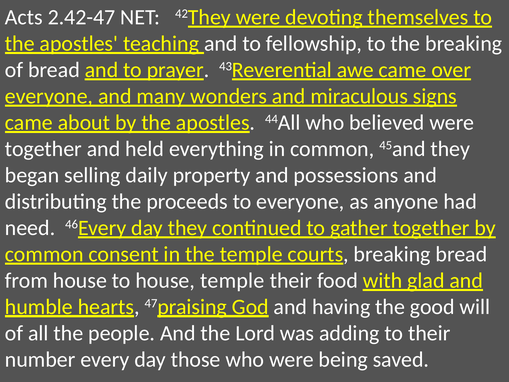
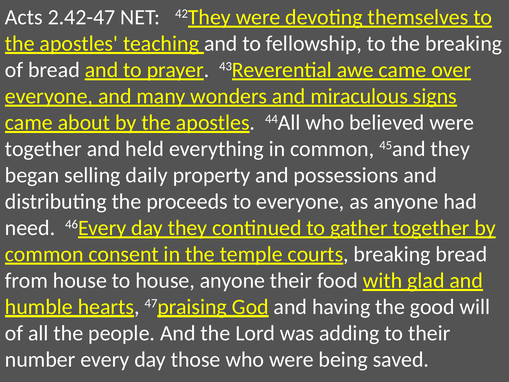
house temple: temple -> anyone
